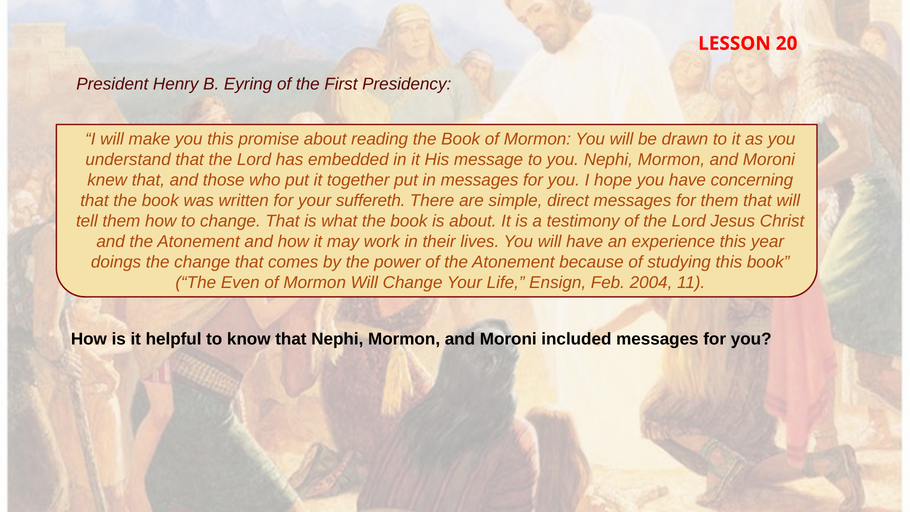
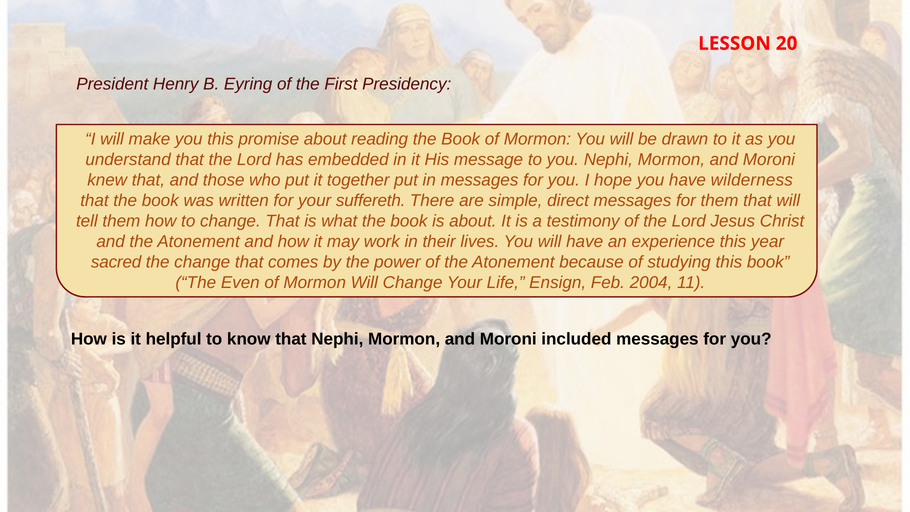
concerning: concerning -> wilderness
doings: doings -> sacred
